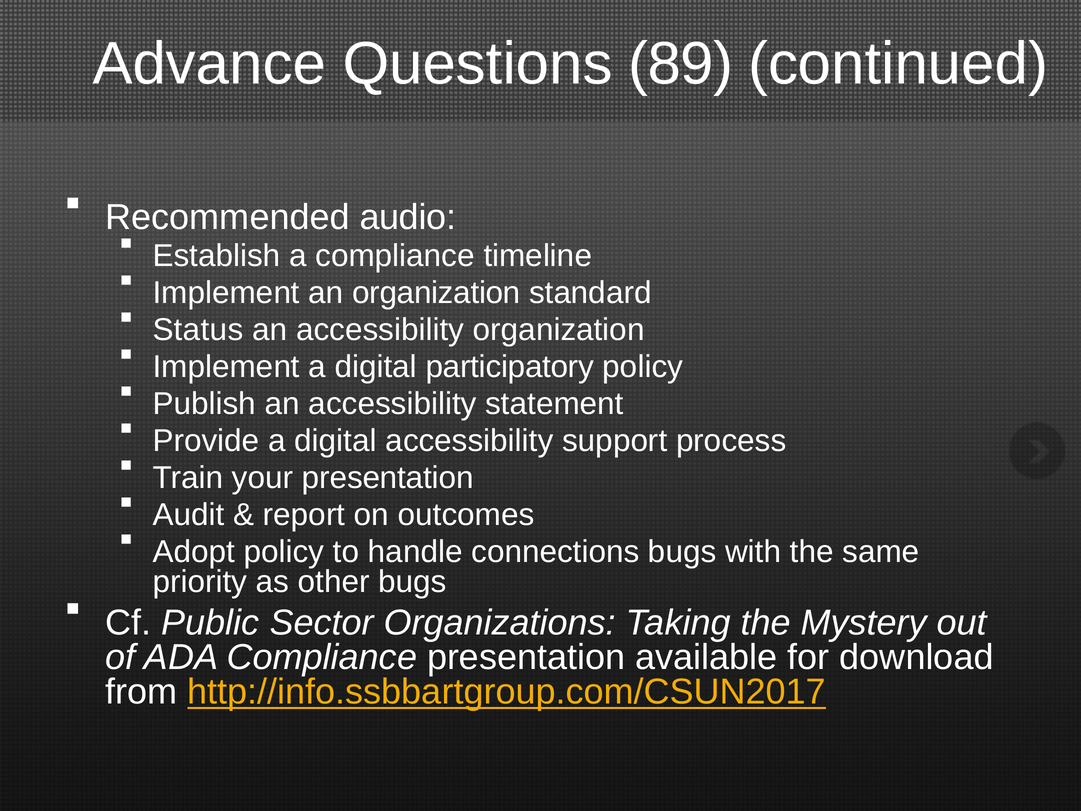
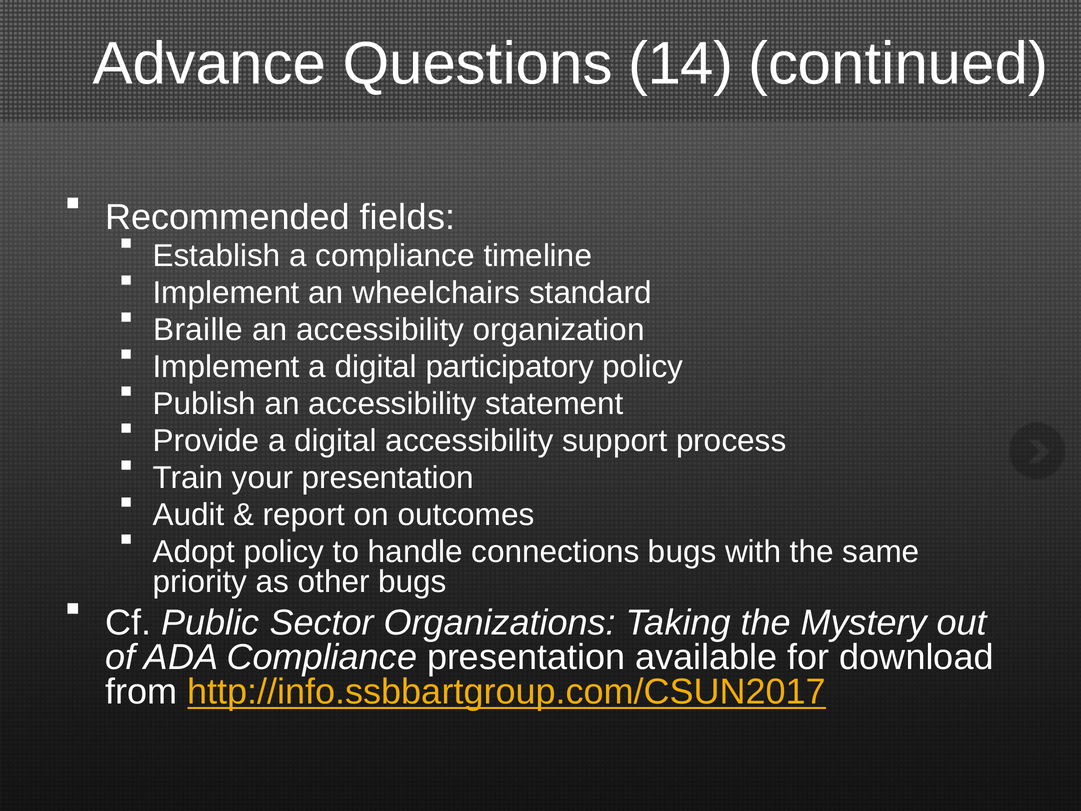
89: 89 -> 14
audio: audio -> fields
an organization: organization -> wheelchairs
Status: Status -> Braille
